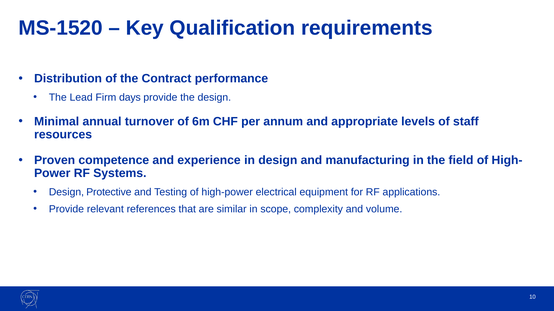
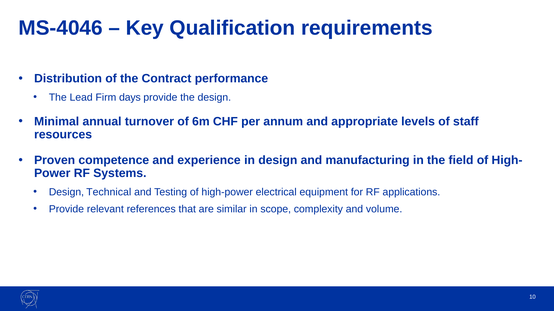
MS-1520: MS-1520 -> MS-4046
Protective: Protective -> Technical
